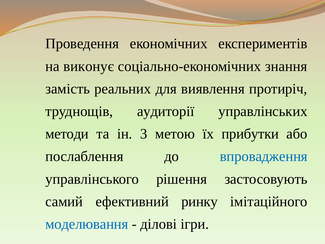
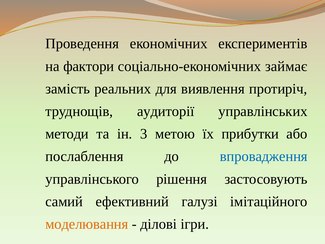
виконує: виконує -> фактори
знання: знання -> займає
ринку: ринку -> галузі
моделювання colour: blue -> orange
